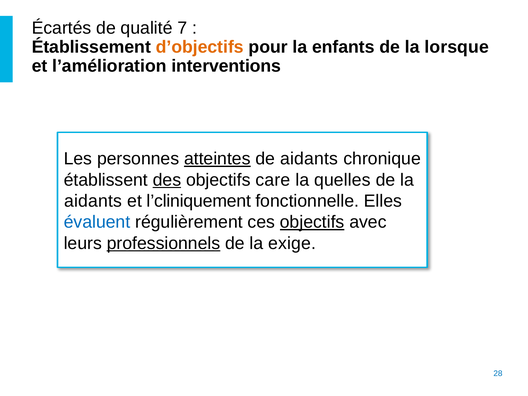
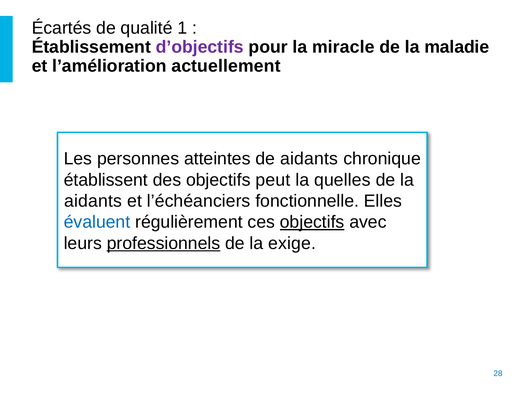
7: 7 -> 1
d’objectifs colour: orange -> purple
enfants: enfants -> miracle
lorsque: lorsque -> maladie
interventions: interventions -> actuellement
atteintes underline: present -> none
des underline: present -> none
care: care -> peut
l’cliniquement: l’cliniquement -> l’échéanciers
